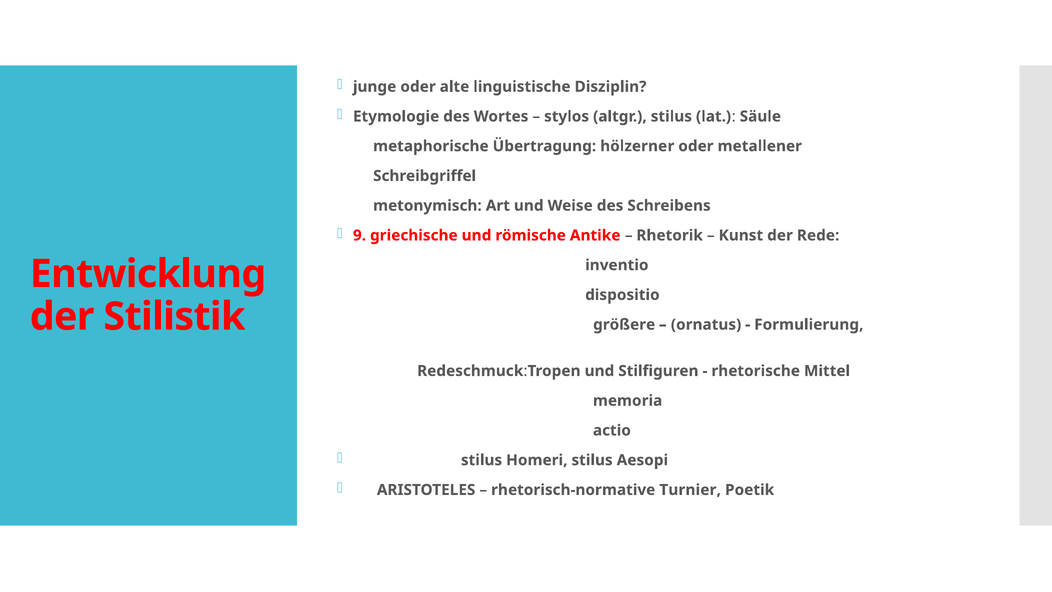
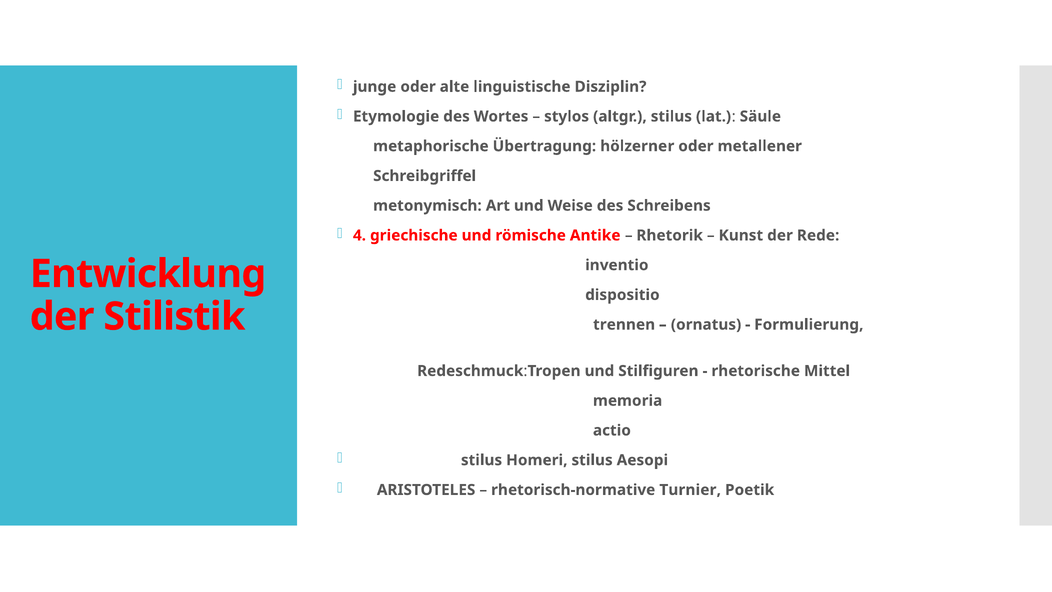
9: 9 -> 4
größere: größere -> trennen
